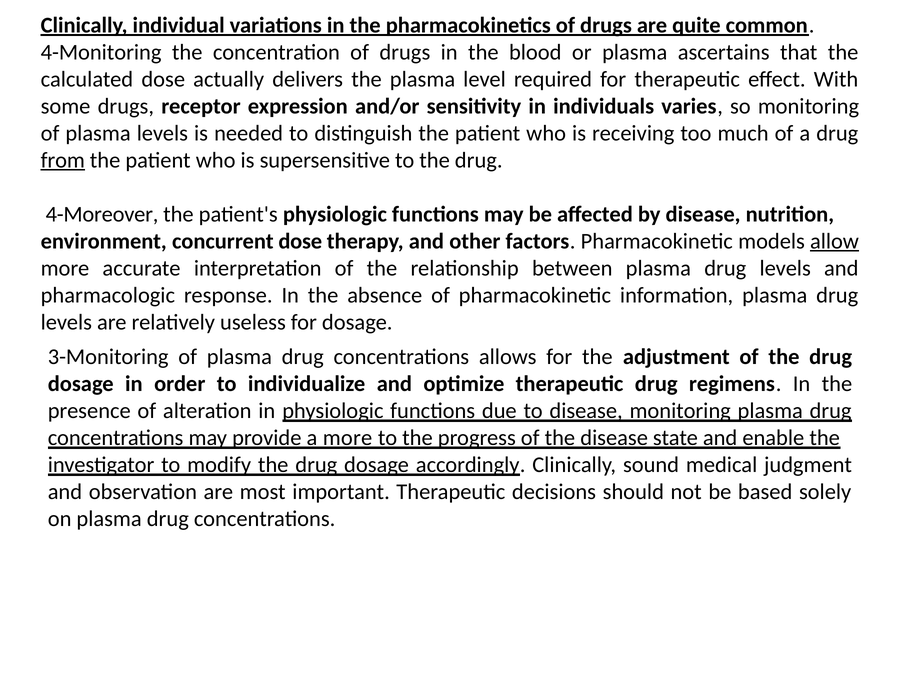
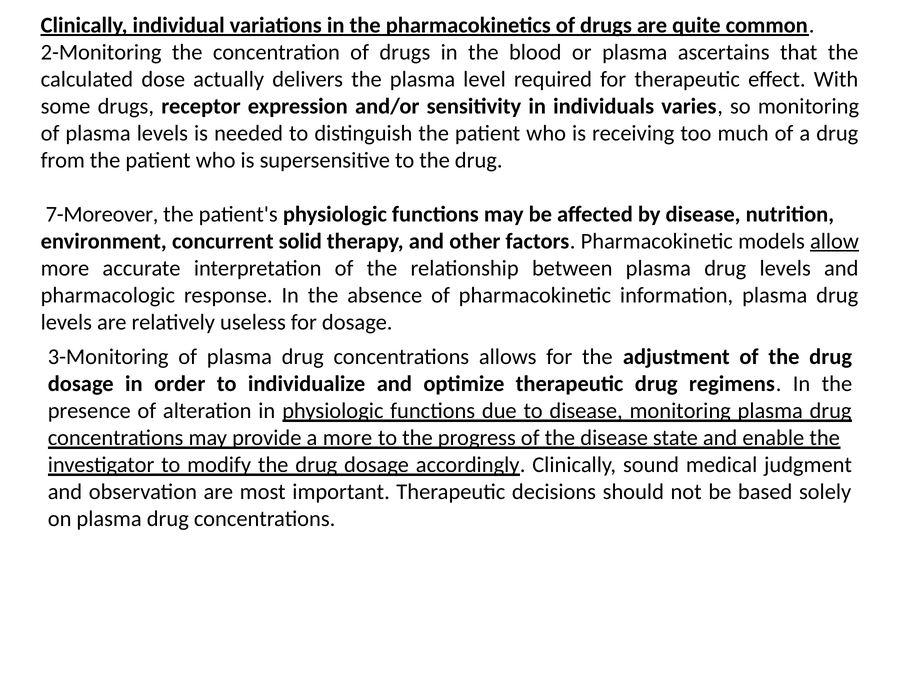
4-Monitoring: 4-Monitoring -> 2-Monitoring
from underline: present -> none
4-Moreover: 4-Moreover -> 7-Moreover
concurrent dose: dose -> solid
